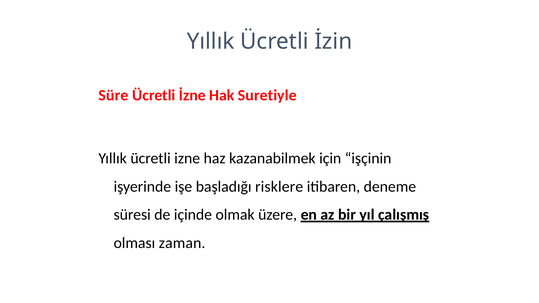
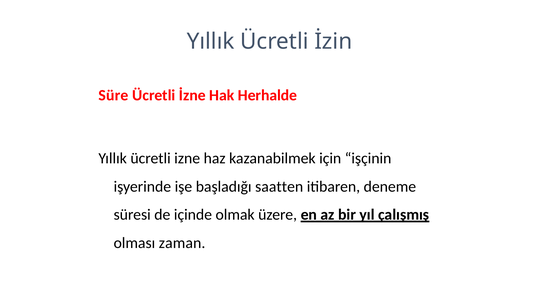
Suretiyle: Suretiyle -> Herhalde
risklere: risklere -> saatten
